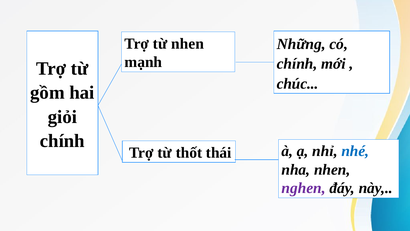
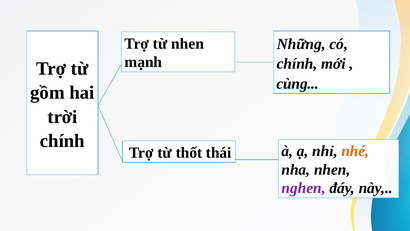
chúc: chúc -> cùng
giỏi: giỏi -> trời
nhé colour: blue -> orange
